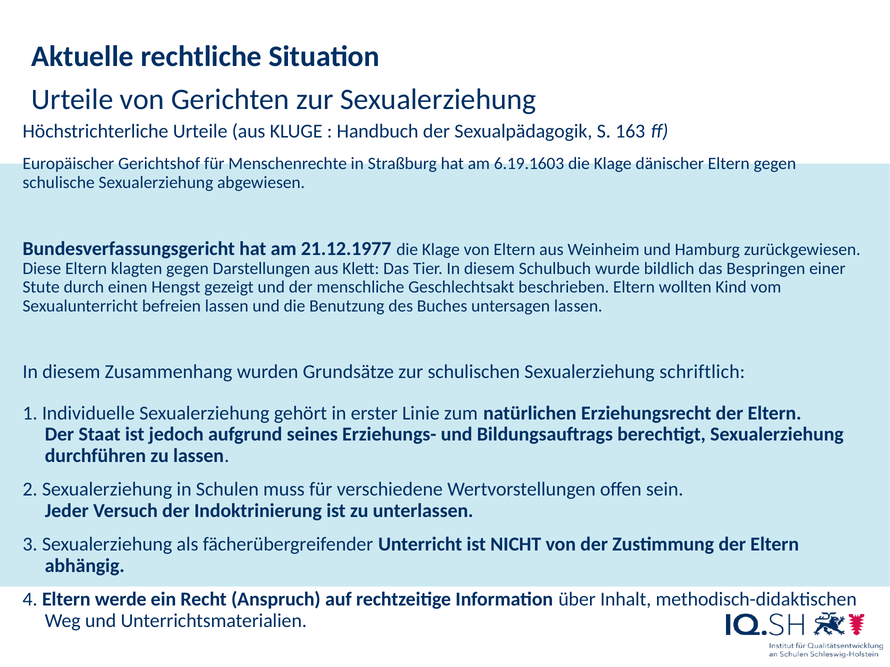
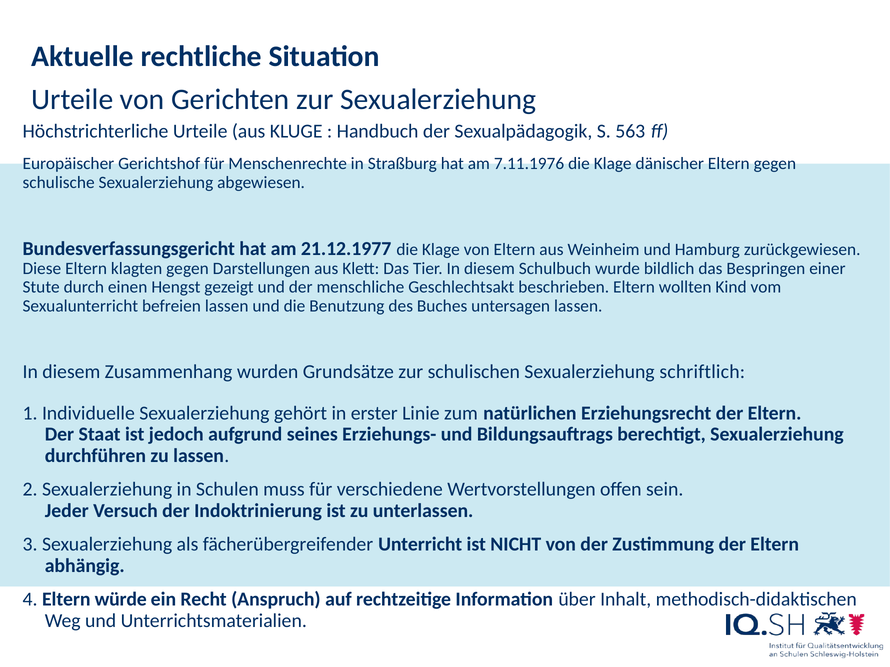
163: 163 -> 563
6.19.1603: 6.19.1603 -> 7.11.1976
werde: werde -> würde
